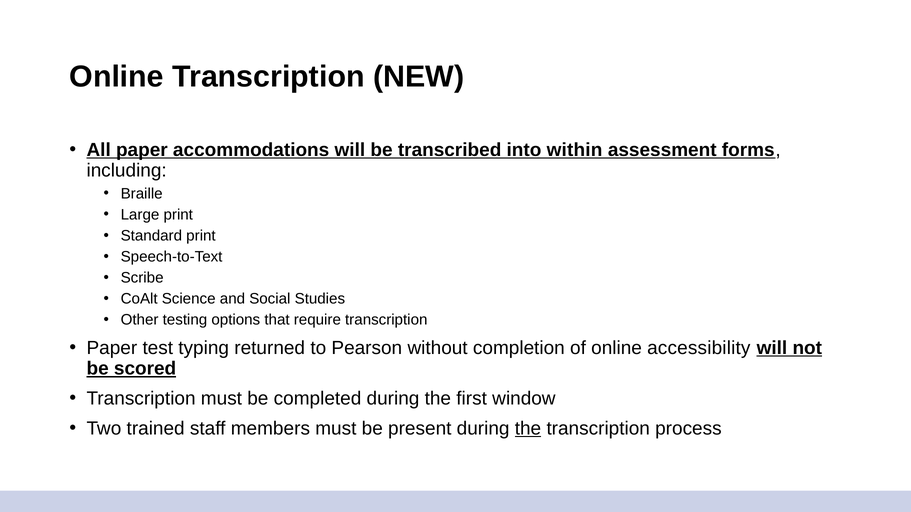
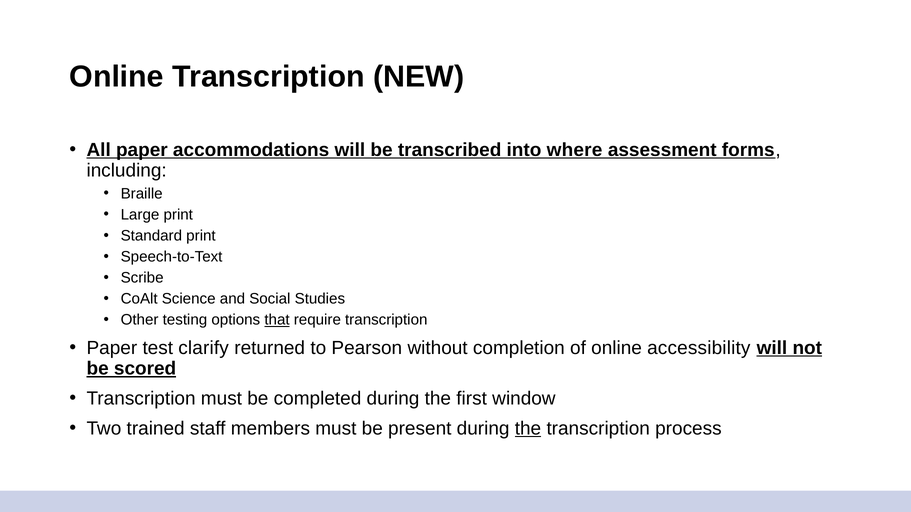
within: within -> where
that underline: none -> present
typing: typing -> clarify
